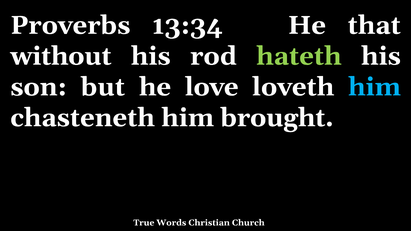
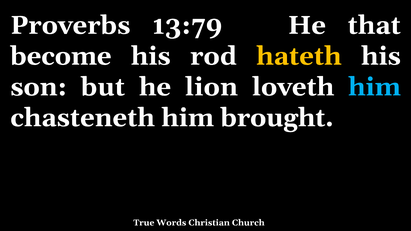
13:34: 13:34 -> 13:79
without: without -> become
hateth colour: light green -> yellow
love: love -> lion
